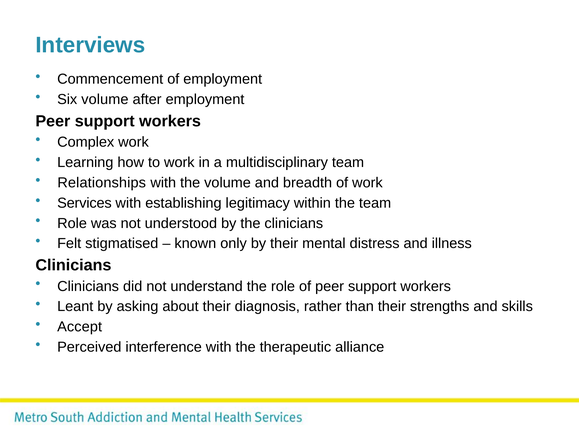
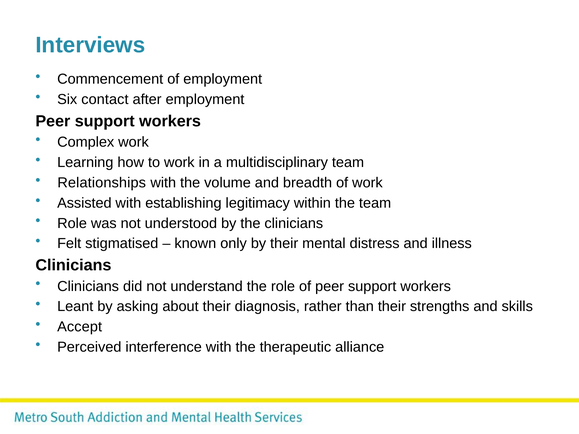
Six volume: volume -> contact
Services: Services -> Assisted
